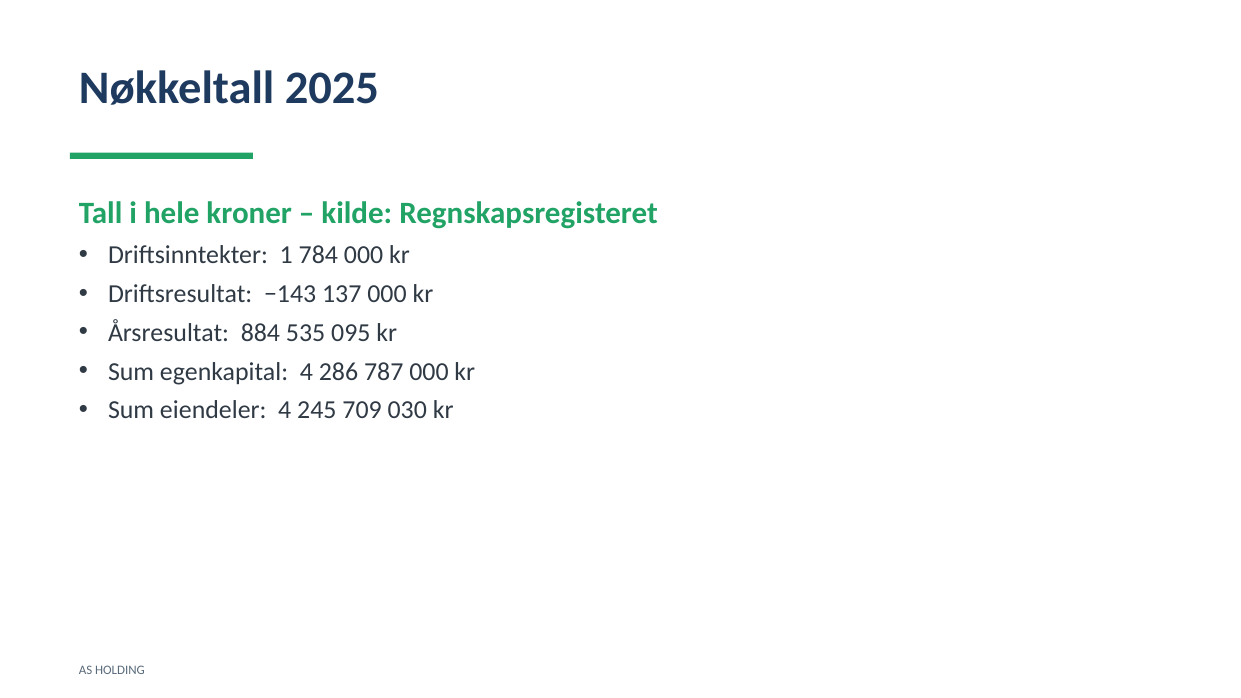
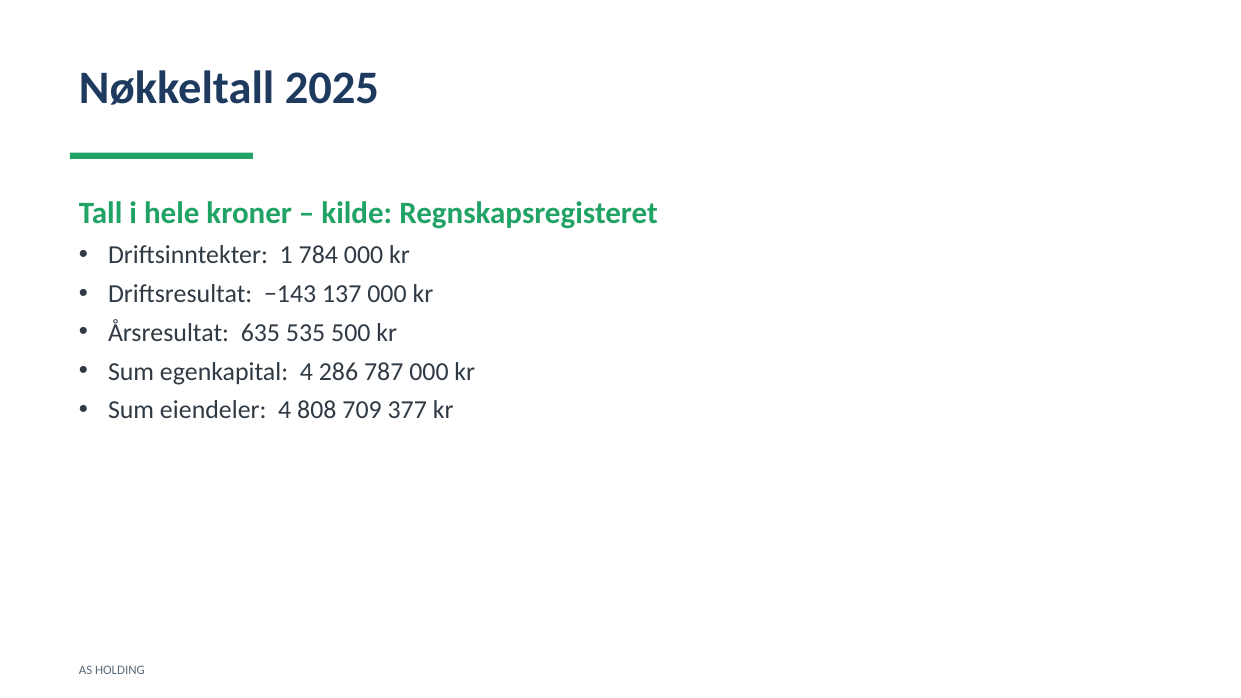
884: 884 -> 635
095: 095 -> 500
245: 245 -> 808
030: 030 -> 377
